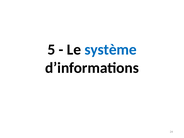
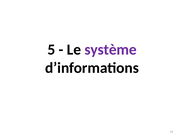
système colour: blue -> purple
